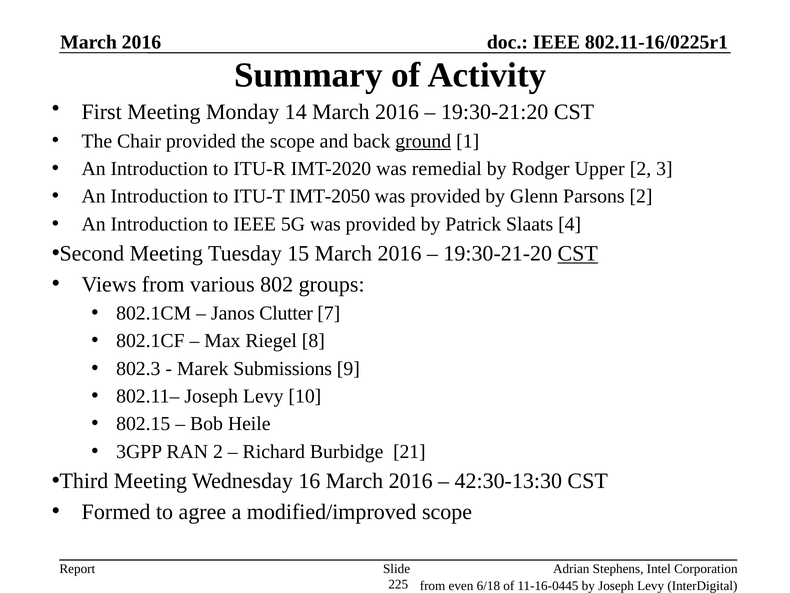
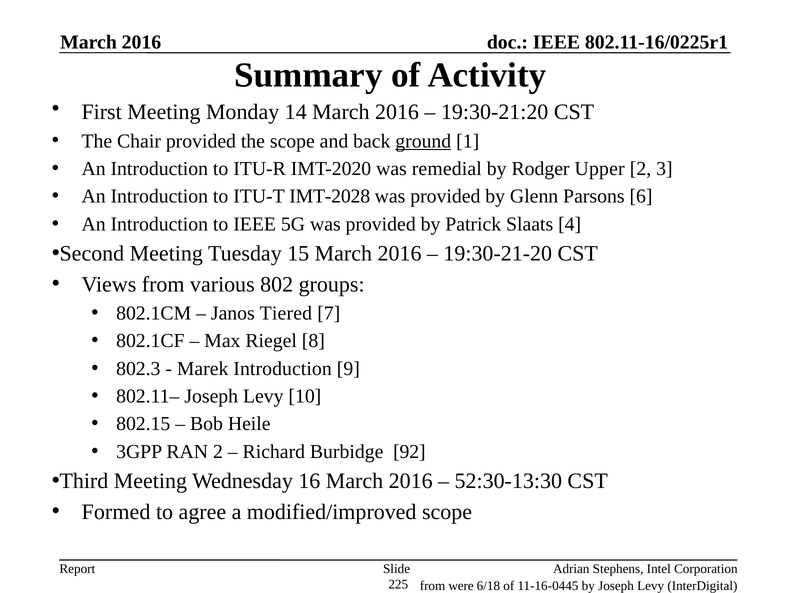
IMT-2050: IMT-2050 -> IMT-2028
Parsons 2: 2 -> 6
CST at (578, 253) underline: present -> none
Clutter: Clutter -> Tiered
Marek Submissions: Submissions -> Introduction
21: 21 -> 92
42:30-13:30: 42:30-13:30 -> 52:30-13:30
even: even -> were
